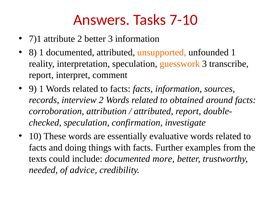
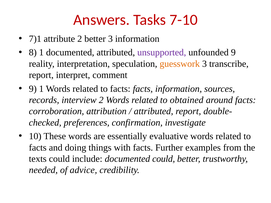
unsupported colour: orange -> purple
unfounded 1: 1 -> 9
speculation at (87, 123): speculation -> preferences
documented more: more -> could
